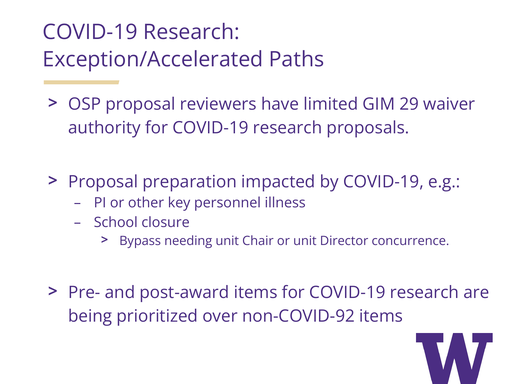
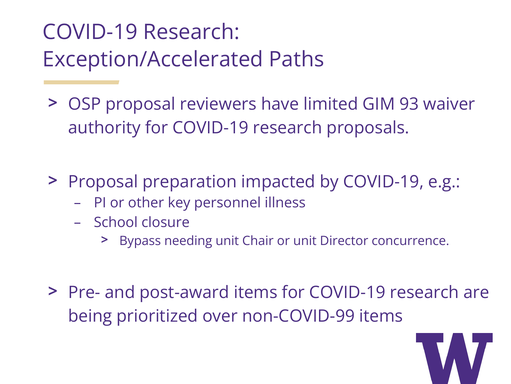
29: 29 -> 93
non-COVID-92: non-COVID-92 -> non-COVID-99
